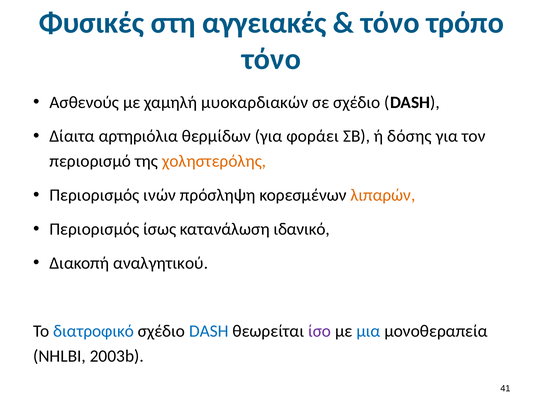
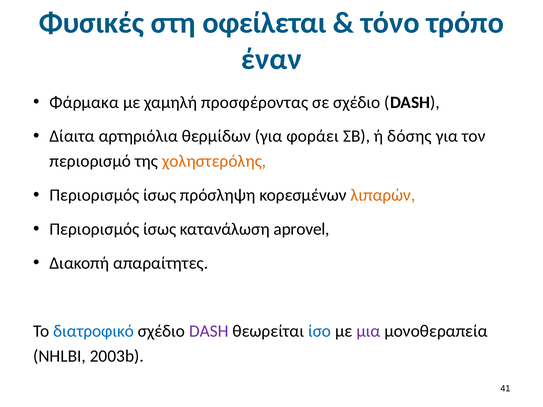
αγγειακές: αγγειακές -> οφείλεται
τόνο at (271, 59): τόνο -> έναν
Ασθενούς: Ασθενούς -> Φάρμακα
μυοκαρδιακών: μυοκαρδιακών -> προσφέροντας
ινών at (160, 195): ινών -> ίσως
ιδανικό: ιδανικό -> aprovel
αναλγητικού: αναλγητικού -> απαραίτητες
DASH at (209, 331) colour: blue -> purple
ίσο colour: purple -> blue
μια colour: blue -> purple
